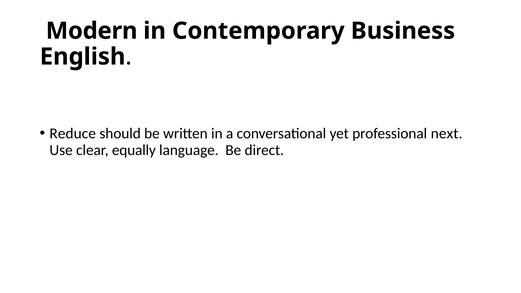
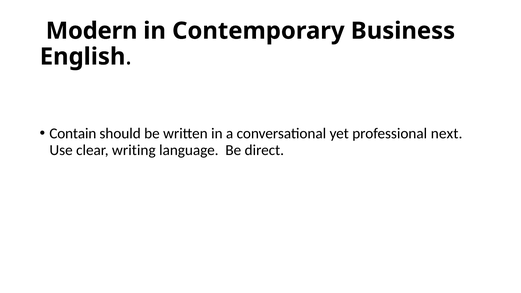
Reduce: Reduce -> Contain
equally: equally -> writing
